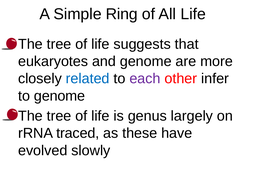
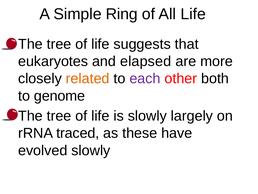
and genome: genome -> elapsed
related colour: blue -> orange
infer: infer -> both
is genus: genus -> slowly
